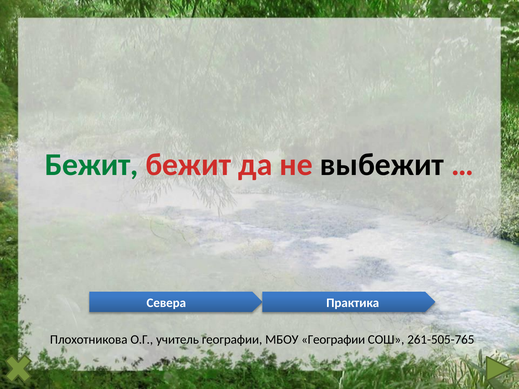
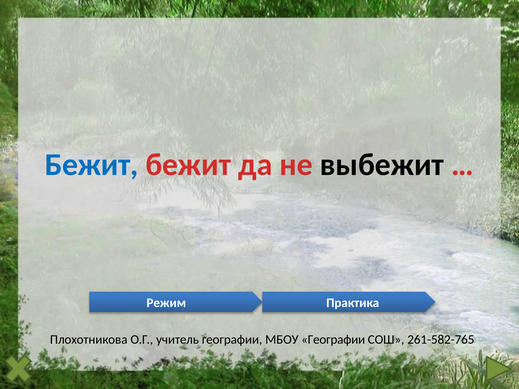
Бежит at (92, 165) colour: green -> blue
Севера: Севера -> Режим
261-505-765: 261-505-765 -> 261-582-765
